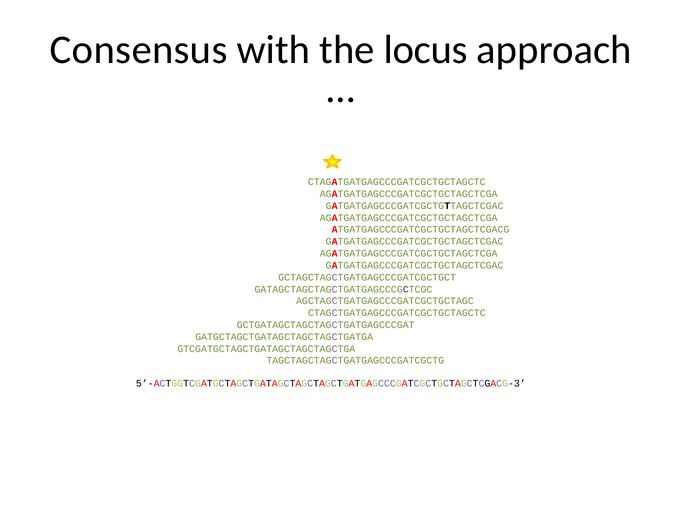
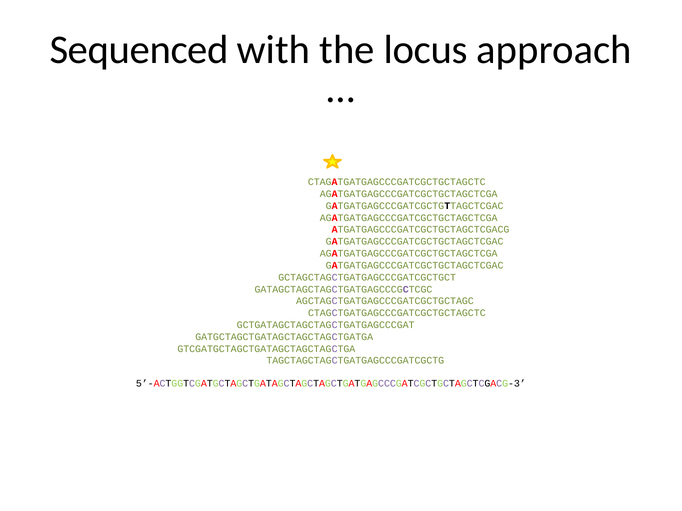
Consensus: Consensus -> Sequenced
